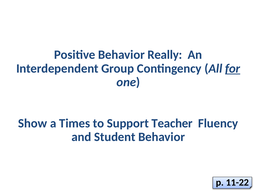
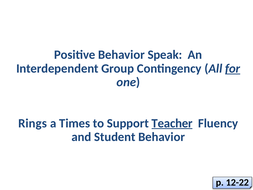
Really: Really -> Speak
Show: Show -> Rings
Teacher underline: none -> present
11-22: 11-22 -> 12-22
